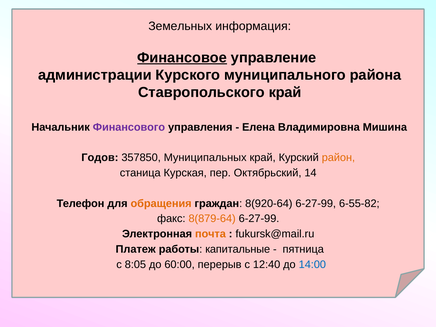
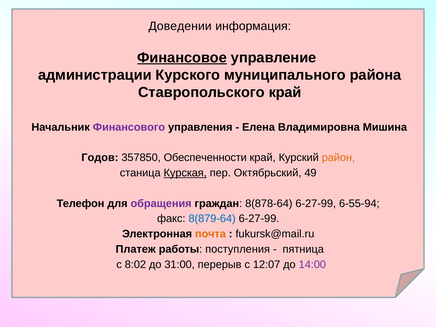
Земельных: Земельных -> Доведении
Муниципальных: Муниципальных -> Обеспеченности
Курская underline: none -> present
14: 14 -> 49
обращения colour: orange -> purple
8(920-64: 8(920-64 -> 8(878-64
6-55-82: 6-55-82 -> 6-55-94
8(879-64 colour: orange -> blue
капитальные: капитальные -> поступления
8:05: 8:05 -> 8:02
60:00: 60:00 -> 31:00
12:40: 12:40 -> 12:07
14:00 colour: blue -> purple
